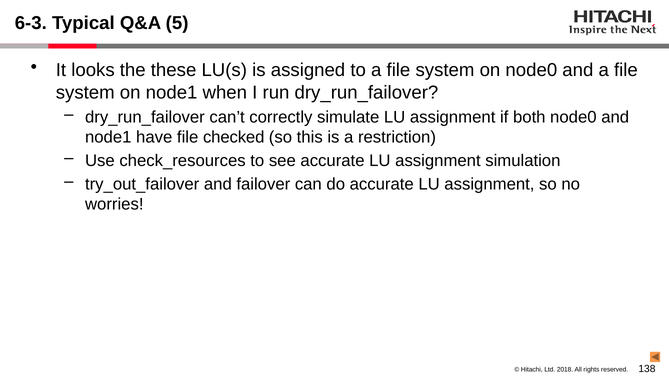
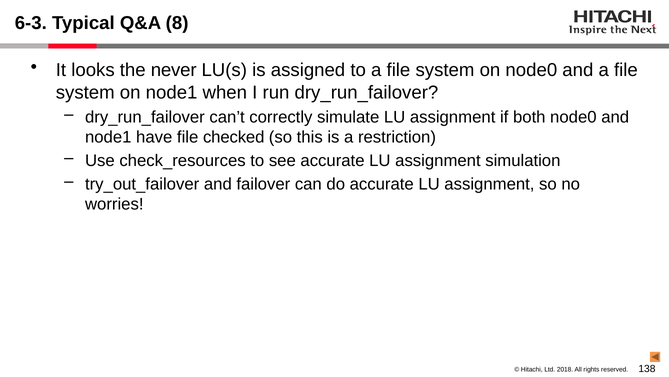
5: 5 -> 8
these: these -> never
